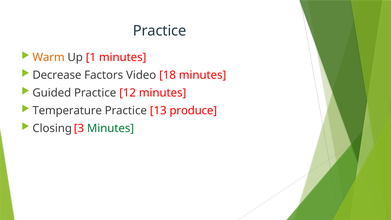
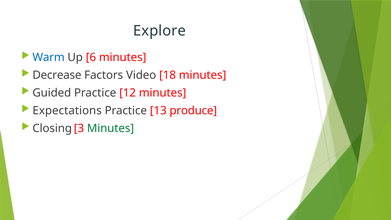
Practice at (160, 31): Practice -> Explore
Warm colour: orange -> blue
1: 1 -> 6
Temperature: Temperature -> Expectations
